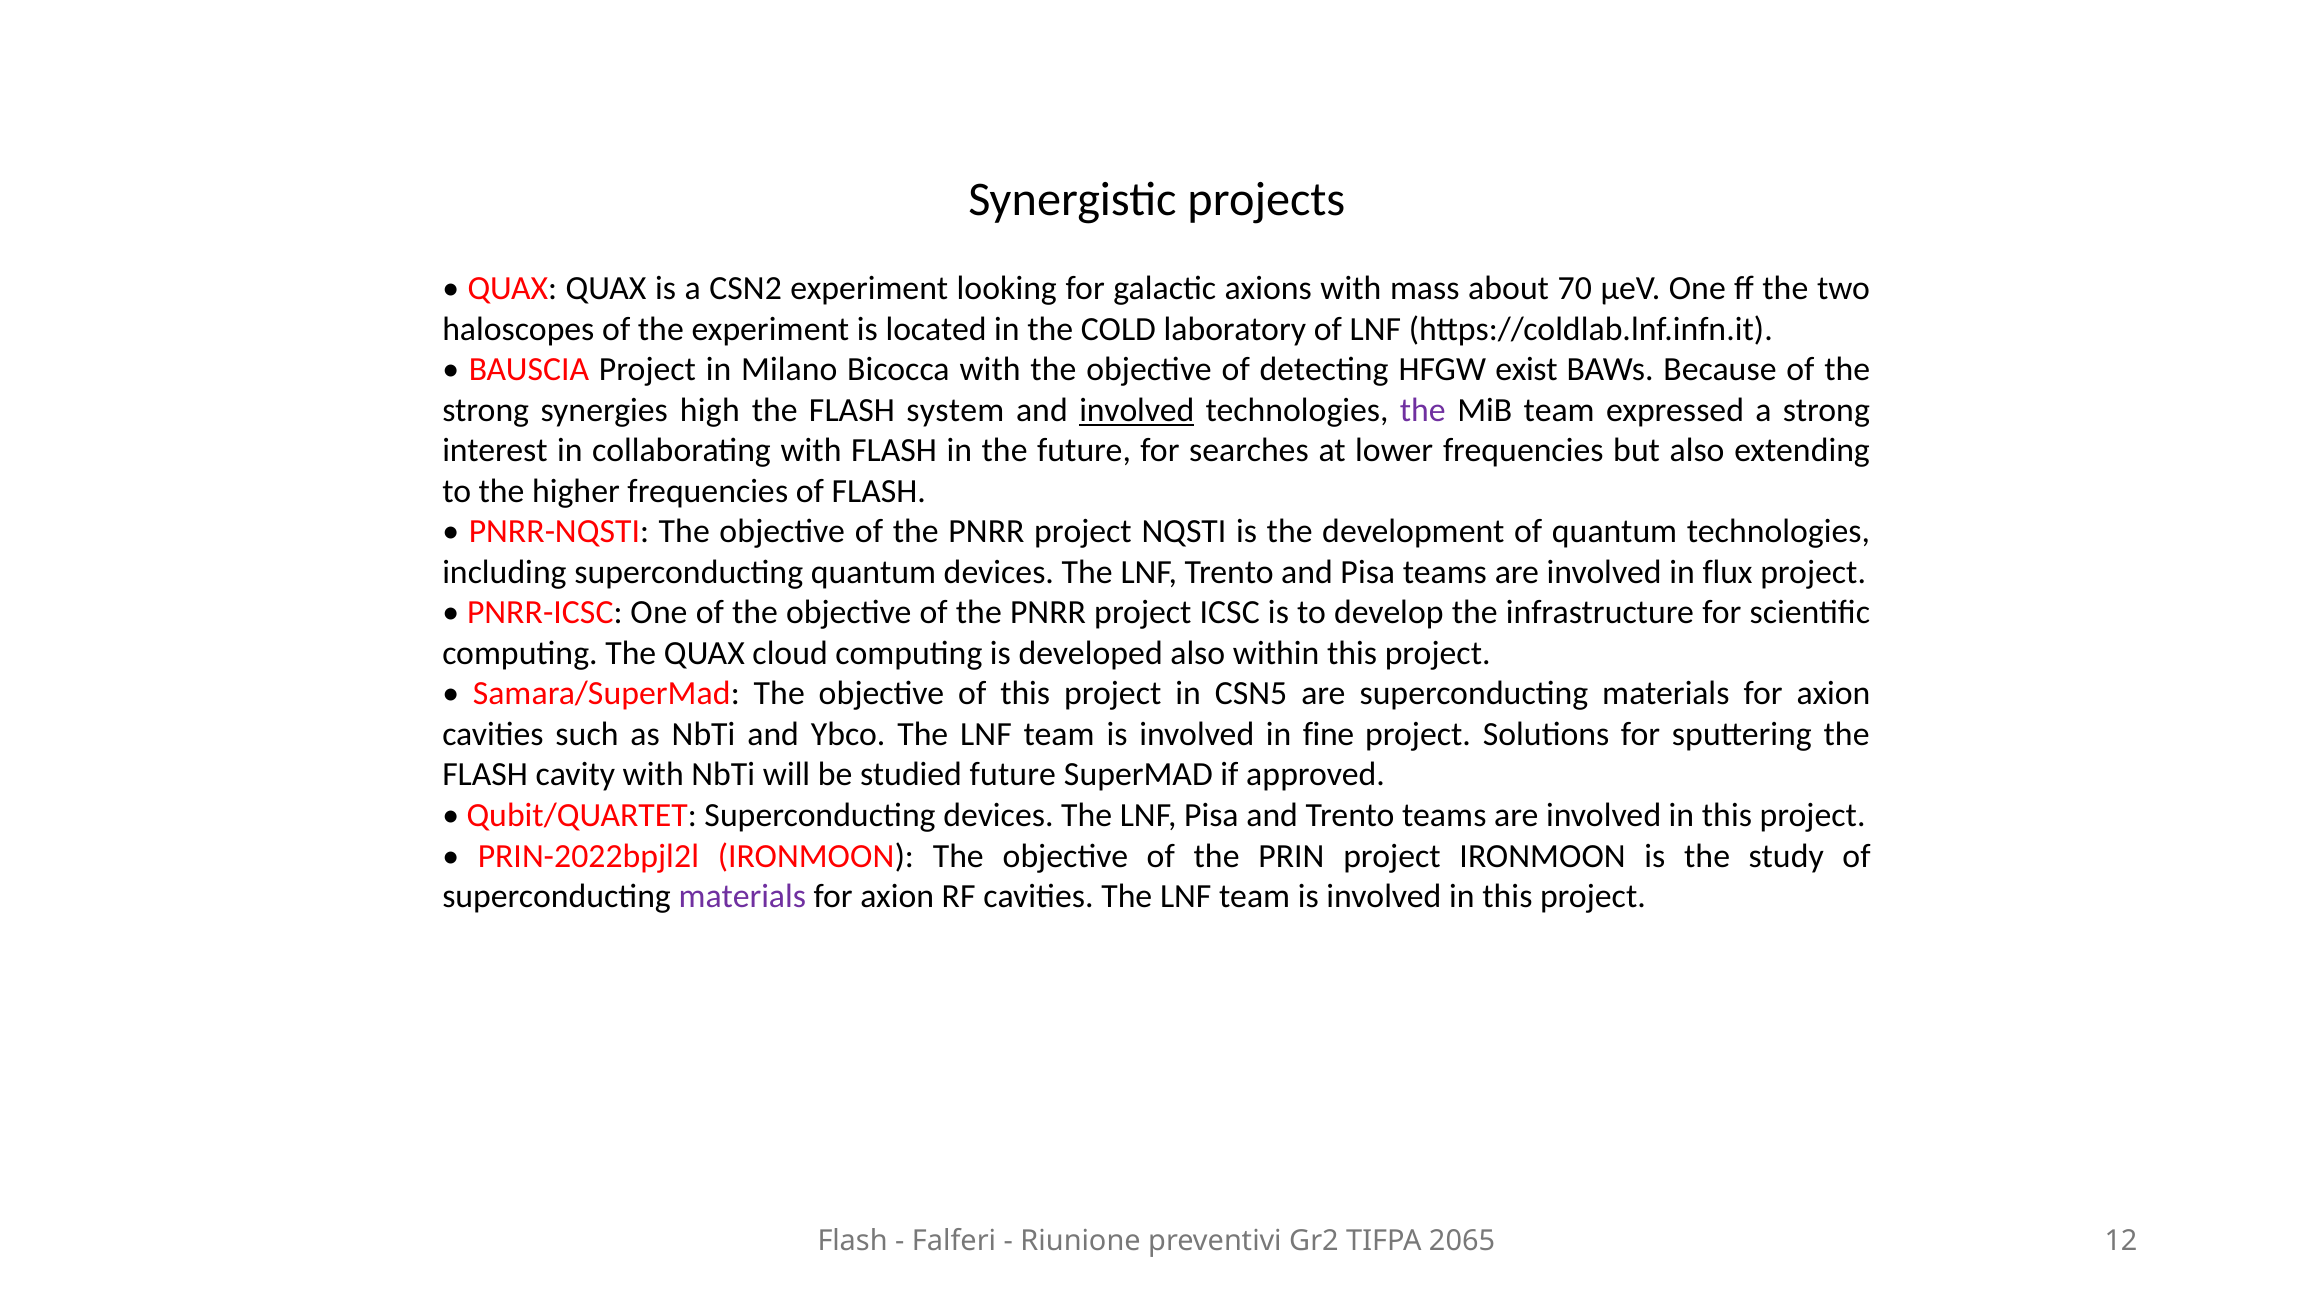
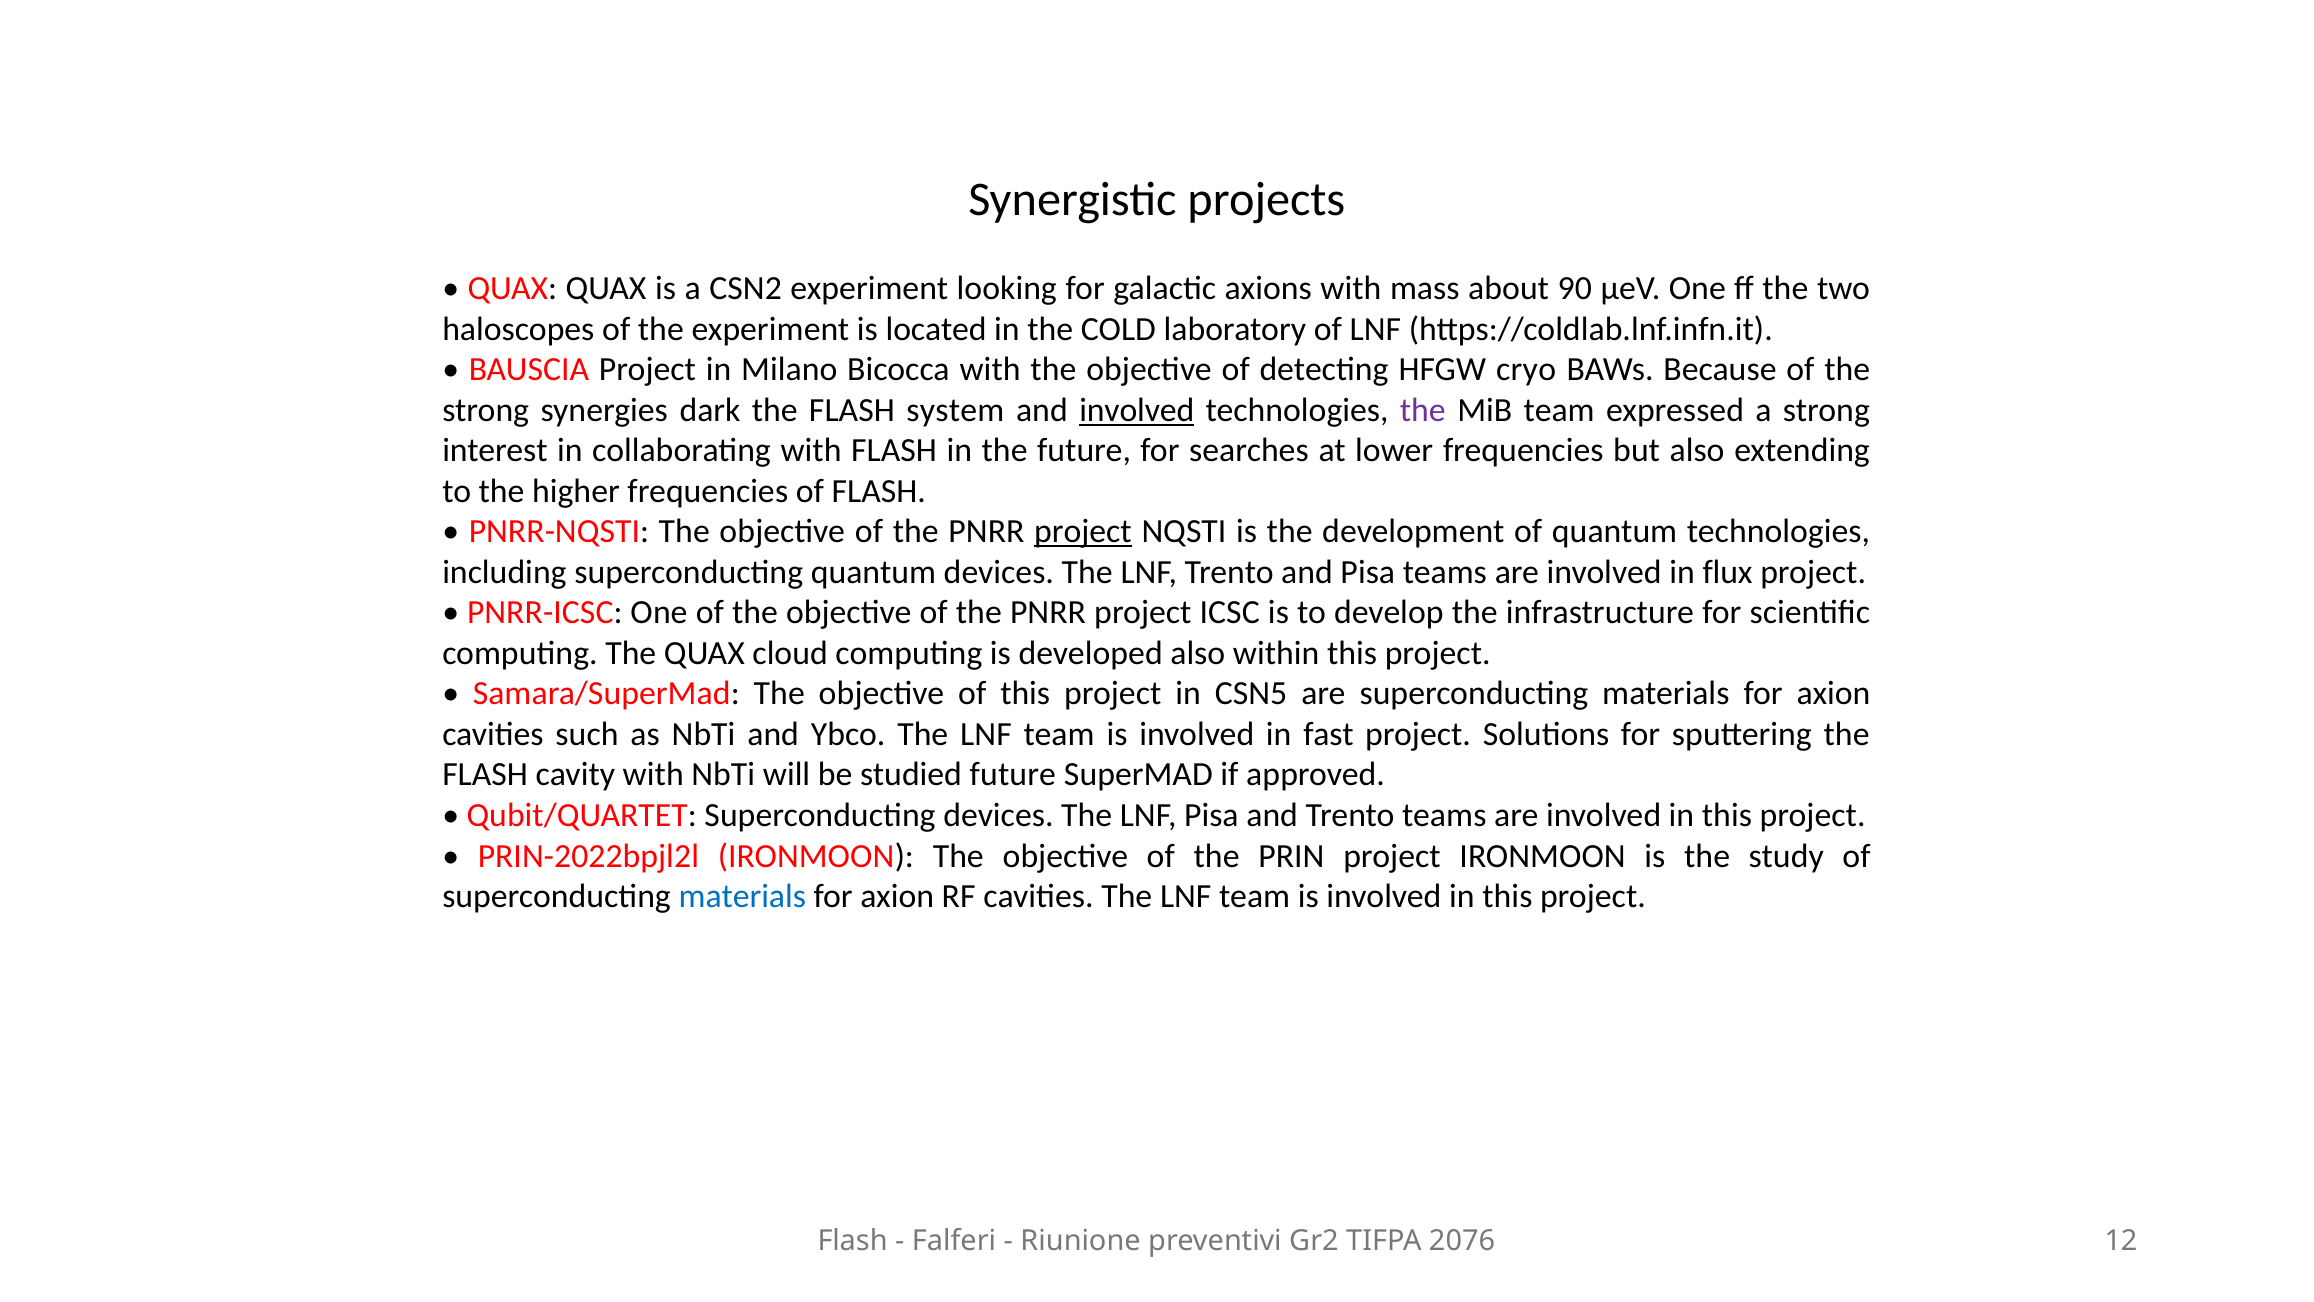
70: 70 -> 90
exist: exist -> cryo
high: high -> dark
project at (1083, 532) underline: none -> present
fine: fine -> fast
materials at (742, 896) colour: purple -> blue
2065: 2065 -> 2076
